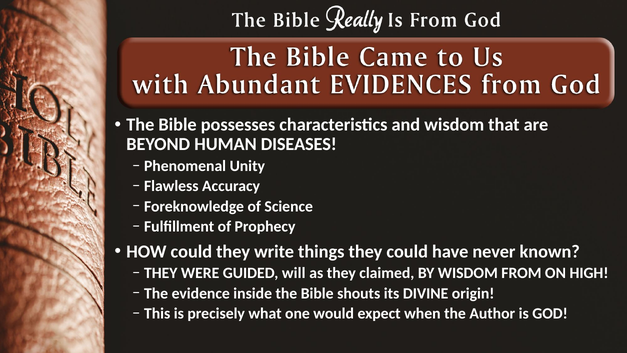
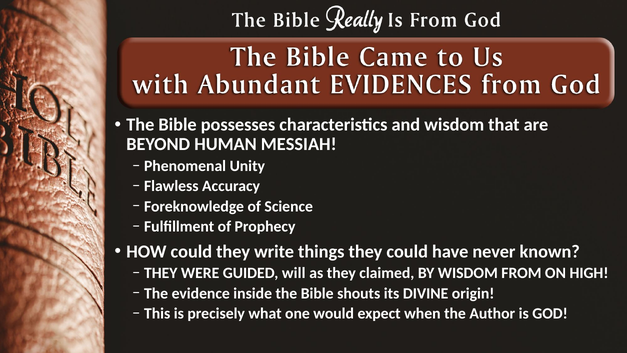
DISEASES: DISEASES -> MESSIAH
